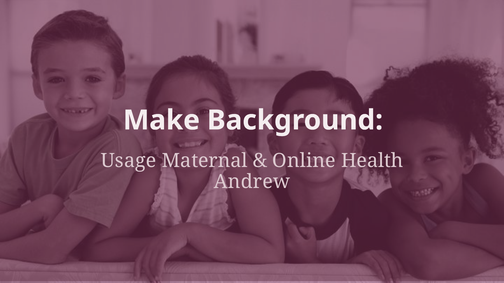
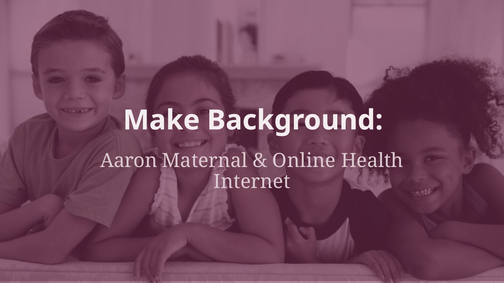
Usage: Usage -> Aaron
Andrew: Andrew -> Internet
